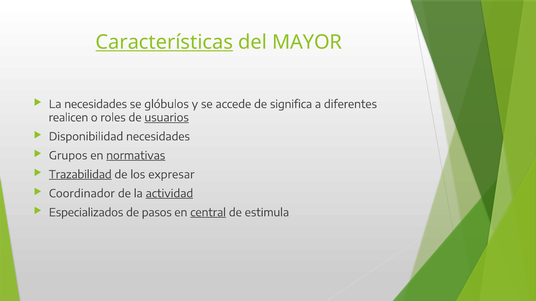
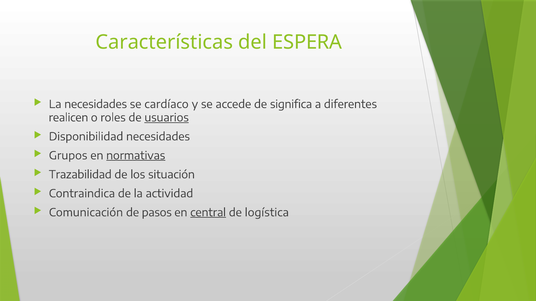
Características underline: present -> none
MAYOR: MAYOR -> ESPERA
glóbulos: glóbulos -> cardíaco
Trazabilidad underline: present -> none
expresar: expresar -> situación
Coordinador: Coordinador -> Contraindica
actividad underline: present -> none
Especializados: Especializados -> Comunicación
estimula: estimula -> logística
